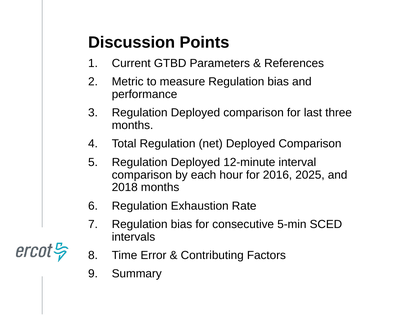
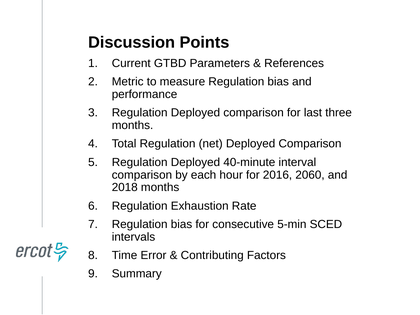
12-minute: 12-minute -> 40-minute
2025: 2025 -> 2060
